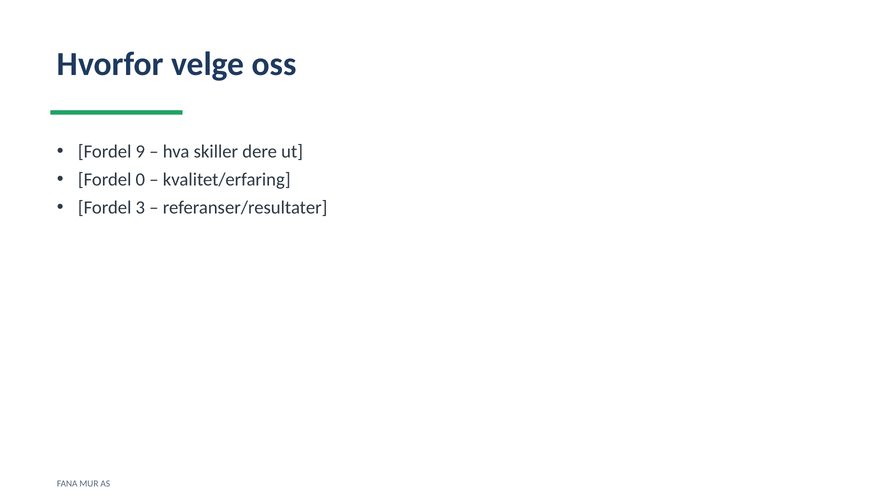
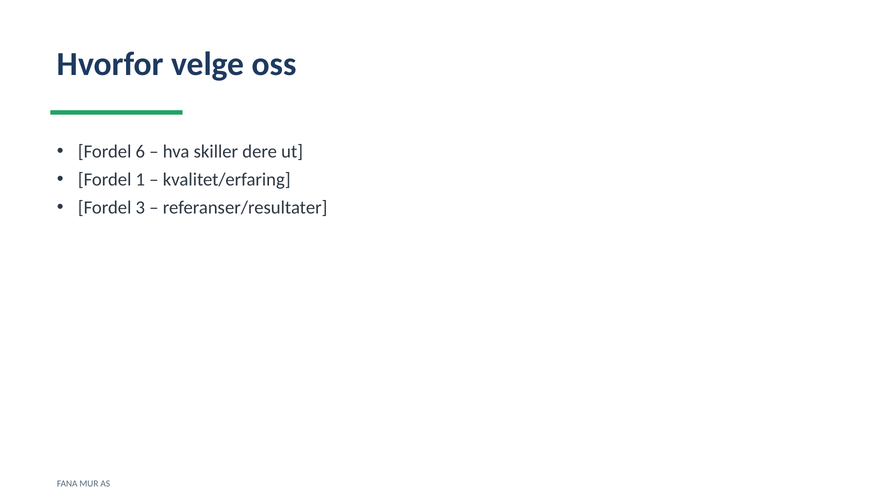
9: 9 -> 6
0: 0 -> 1
